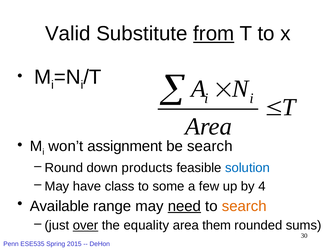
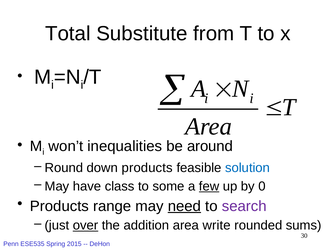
Valid: Valid -> Total
from underline: present -> none
assignment: assignment -> inequalities
be search: search -> around
few underline: none -> present
4: 4 -> 0
Available at (60, 206): Available -> Products
search at (244, 206) colour: orange -> purple
equality: equality -> addition
them: them -> write
